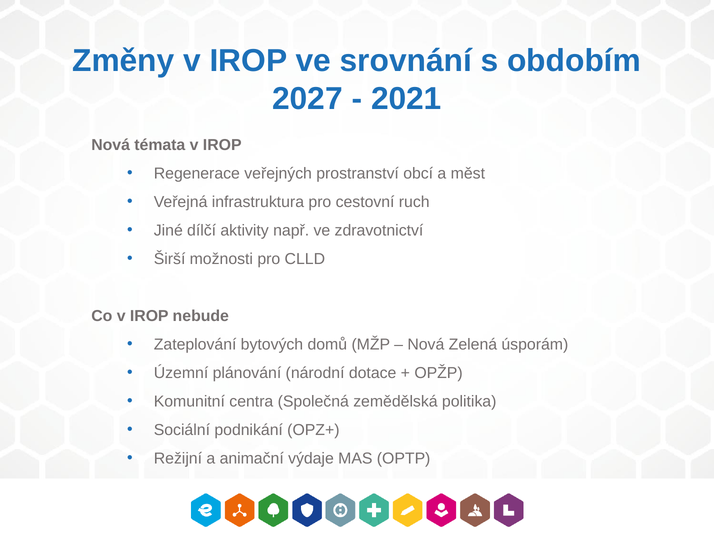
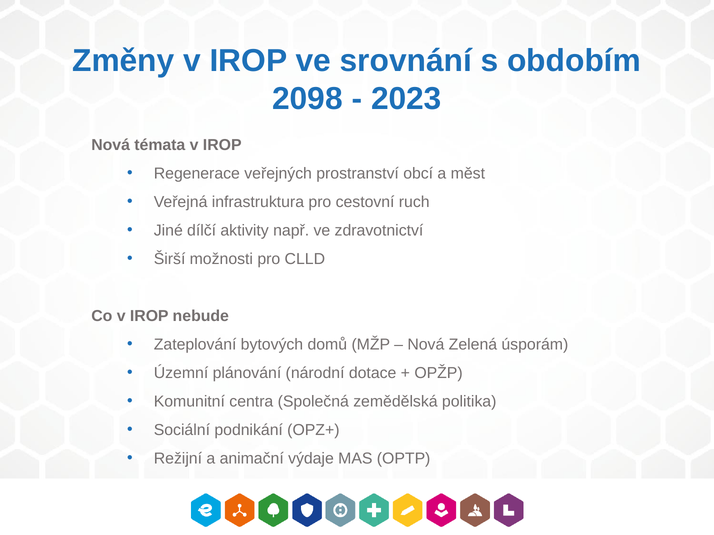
2027: 2027 -> 2098
2021: 2021 -> 2023
